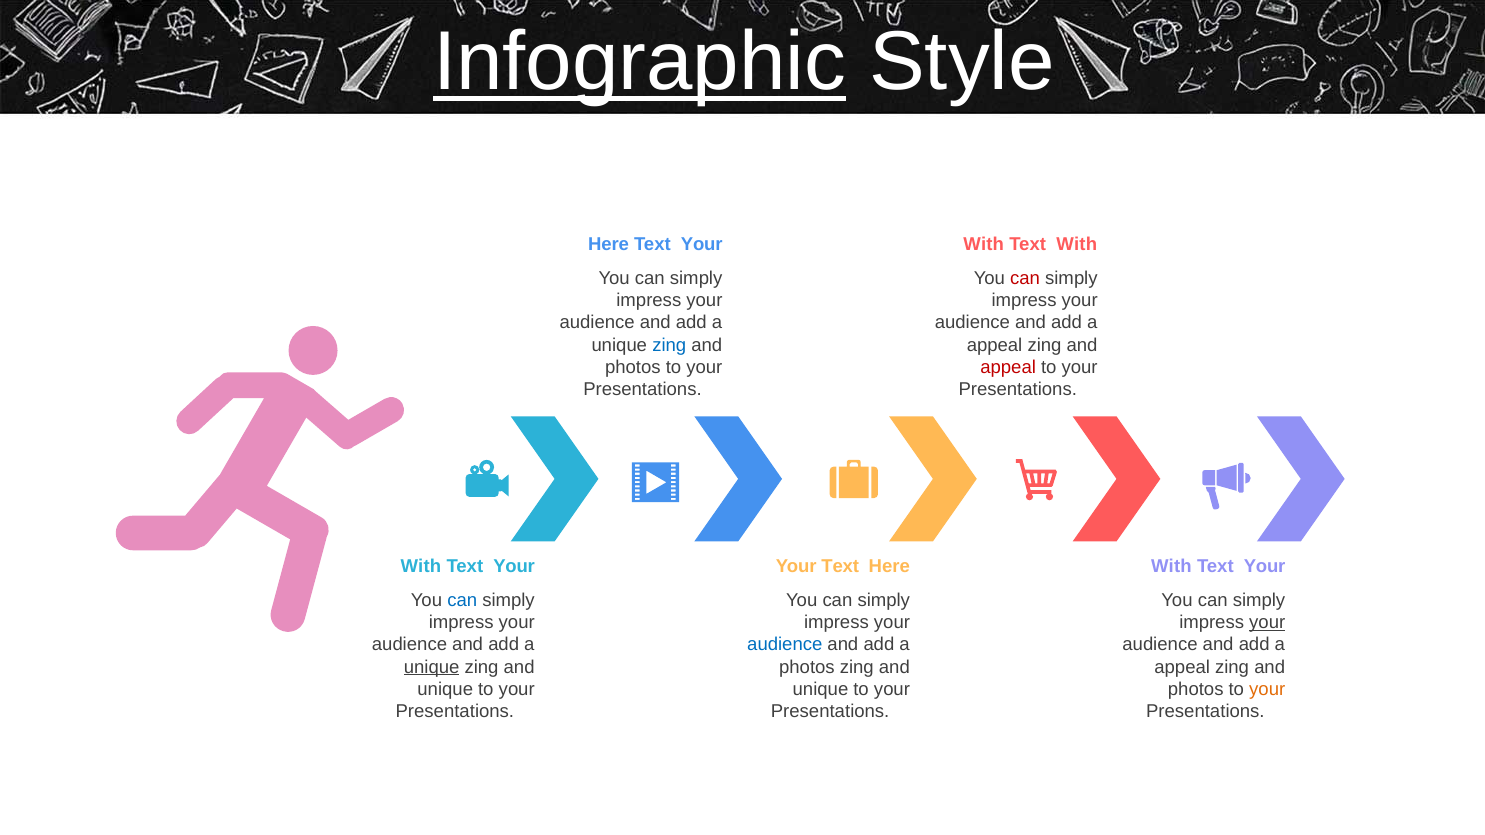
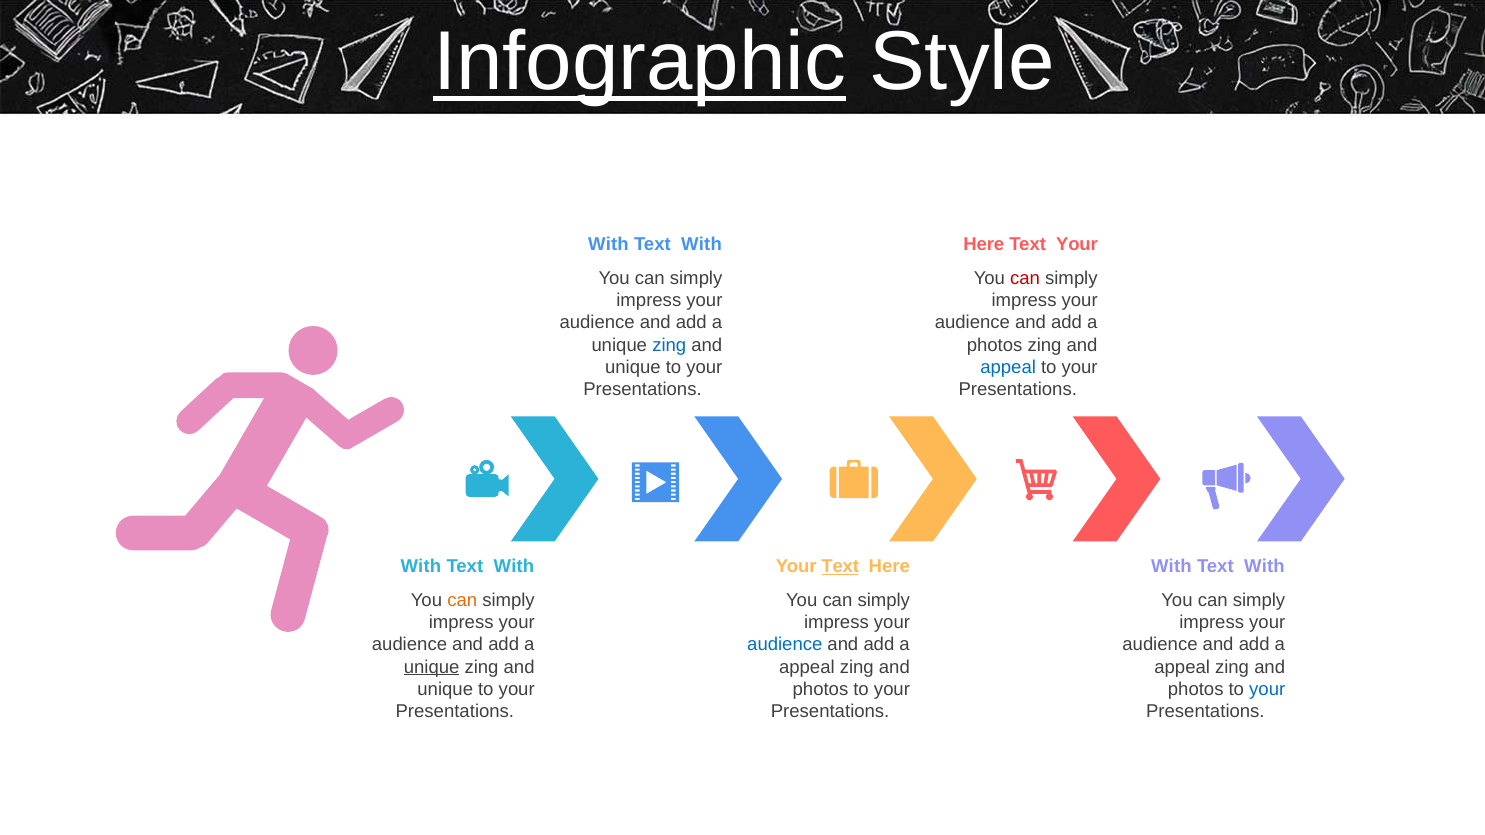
Here at (609, 245): Here -> With
Your at (702, 245): Your -> With
With at (984, 245): With -> Here
Text With: With -> Your
appeal at (995, 345): appeal -> photos
photos at (633, 367): photos -> unique
appeal at (1008, 367) colour: red -> blue
Your at (514, 567): Your -> With
Text at (840, 567) underline: none -> present
Your at (1265, 567): Your -> With
can at (462, 600) colour: blue -> orange
your at (1267, 623) underline: present -> none
photos at (807, 667): photos -> appeal
unique at (821, 689): unique -> photos
your at (1267, 689) colour: orange -> blue
